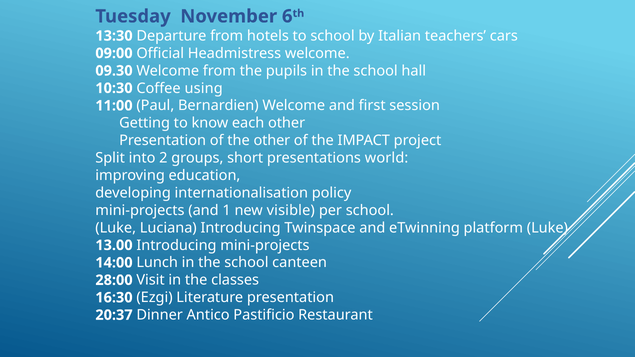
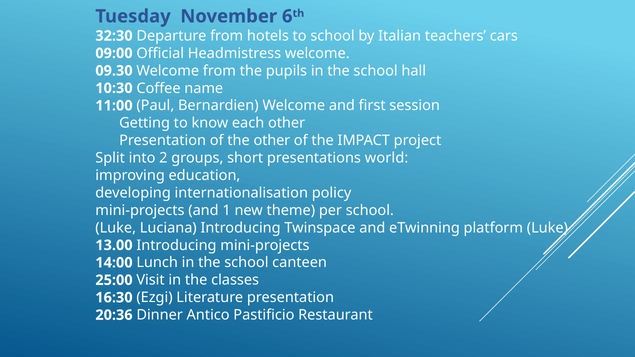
13:30: 13:30 -> 32:30
using: using -> name
visible: visible -> theme
28:00: 28:00 -> 25:00
20:37: 20:37 -> 20:36
